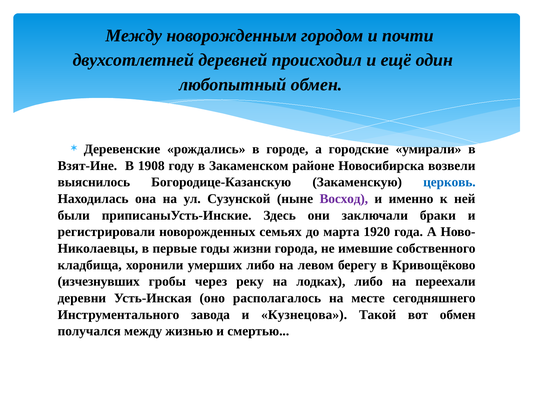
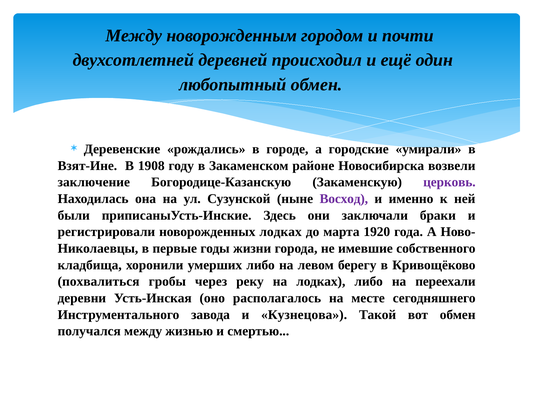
выяснилось: выяснилось -> заключение
церковь colour: blue -> purple
новорожденных семьях: семьях -> лодках
изчезнувших: изчезнувших -> похвалиться
